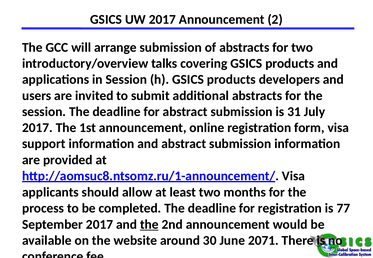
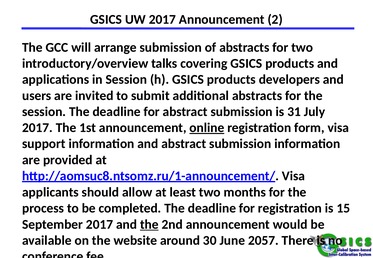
online underline: none -> present
77: 77 -> 15
2071: 2071 -> 2057
